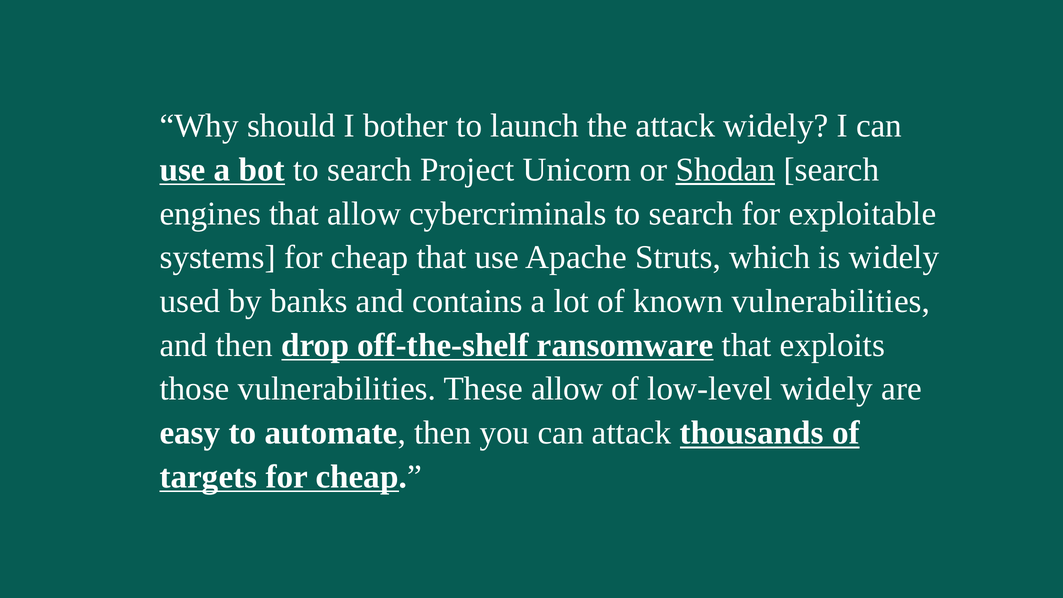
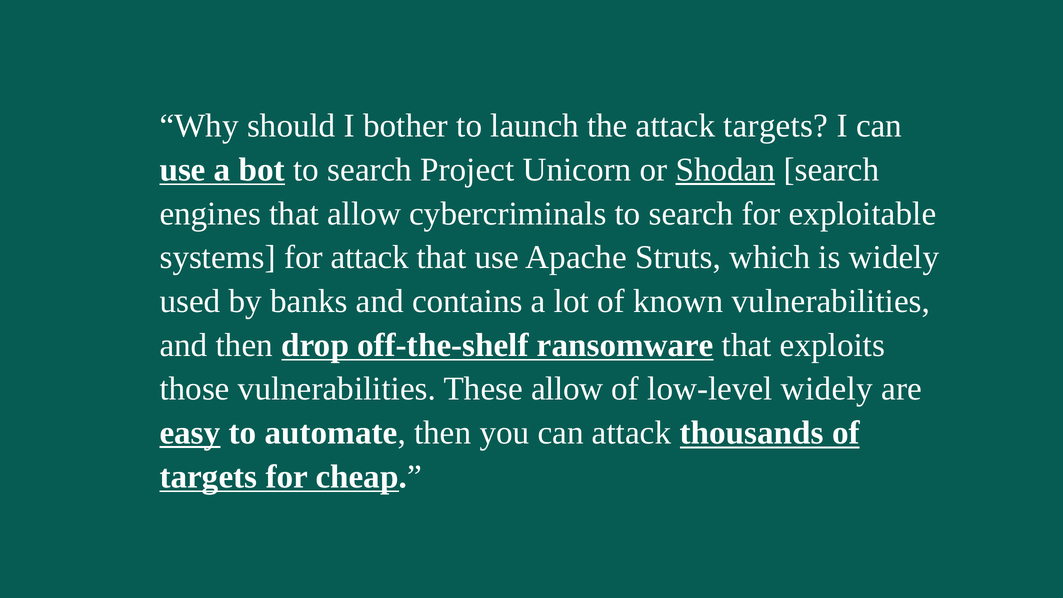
attack widely: widely -> targets
systems for cheap: cheap -> attack
easy underline: none -> present
